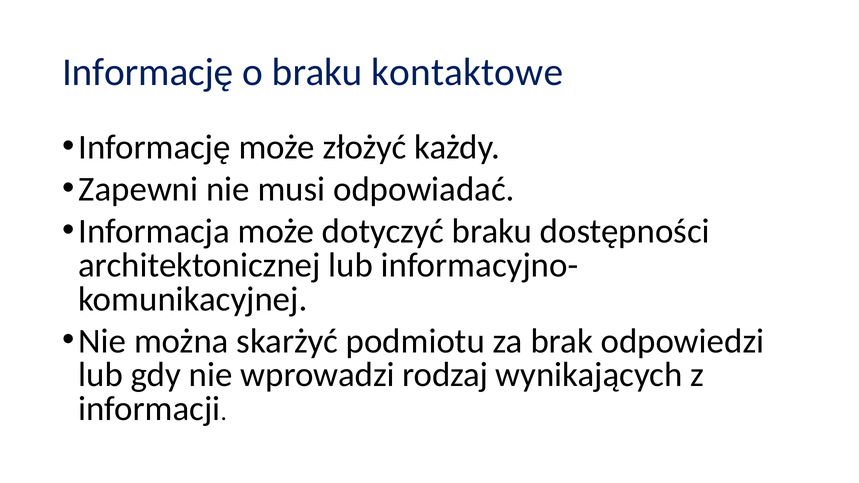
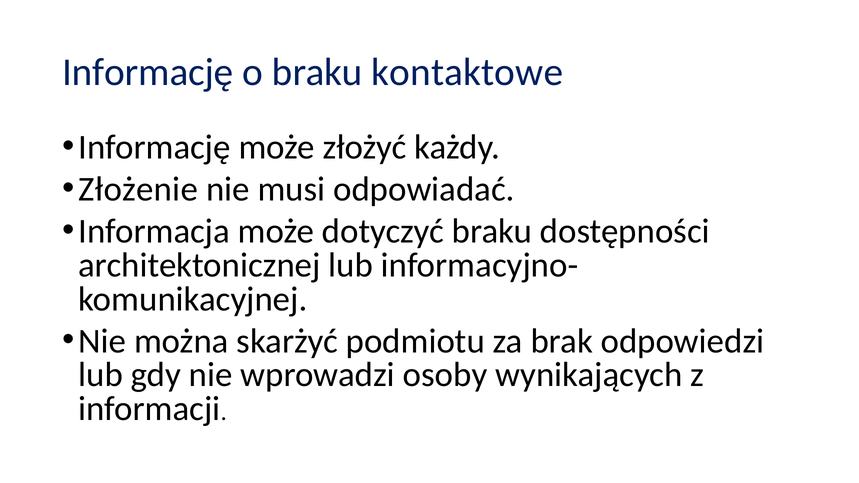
Zapewni: Zapewni -> Złożenie
rodzaj: rodzaj -> osoby
